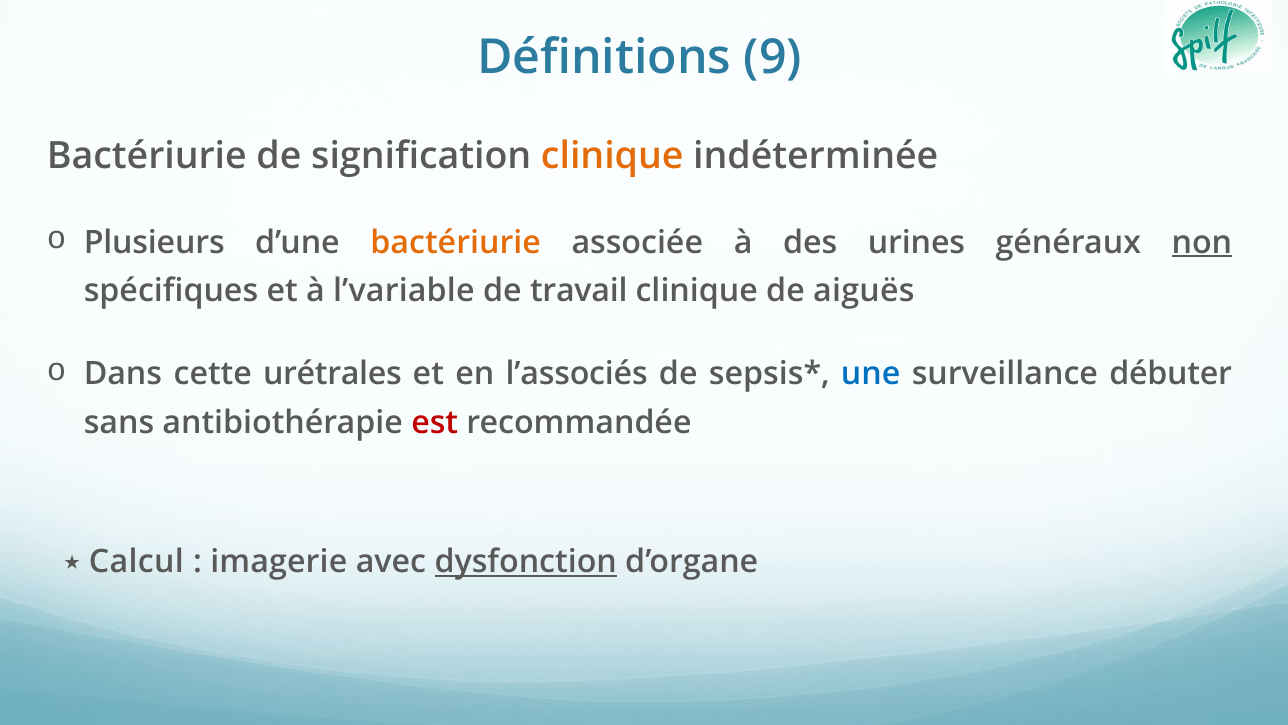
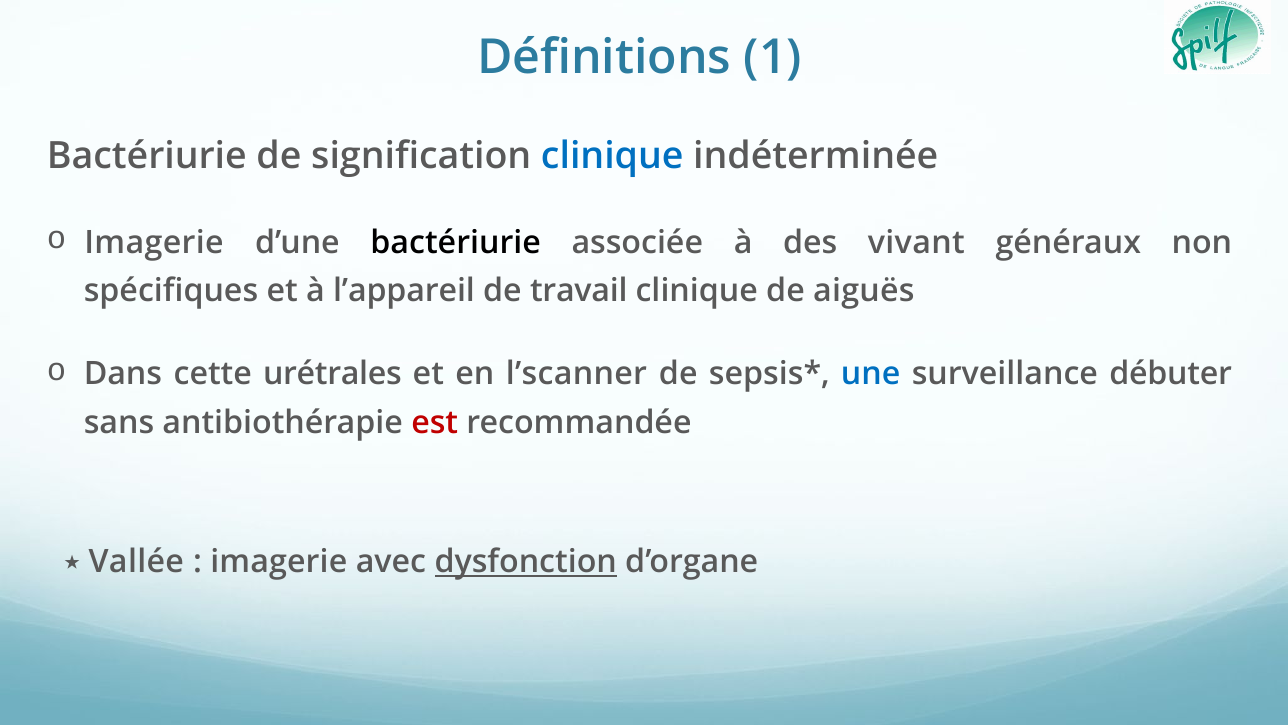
9: 9 -> 1
clinique at (612, 156) colour: orange -> blue
Plusieurs at (154, 242): Plusieurs -> Imagerie
bactériurie at (456, 242) colour: orange -> black
urines: urines -> vivant
non underline: present -> none
l’variable: l’variable -> l’appareil
l’associés: l’associés -> l’scanner
Calcul: Calcul -> Vallée
